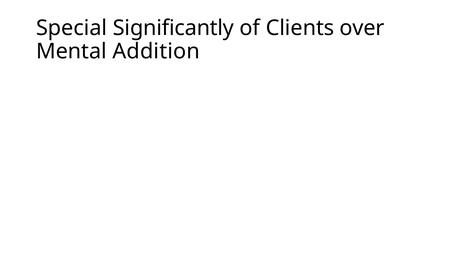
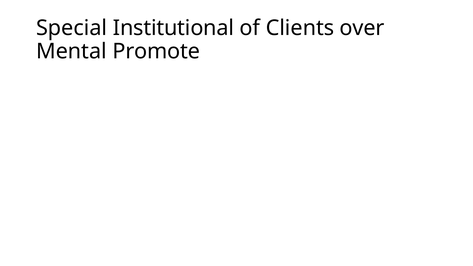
Significantly: Significantly -> Institutional
Addition: Addition -> Promote
